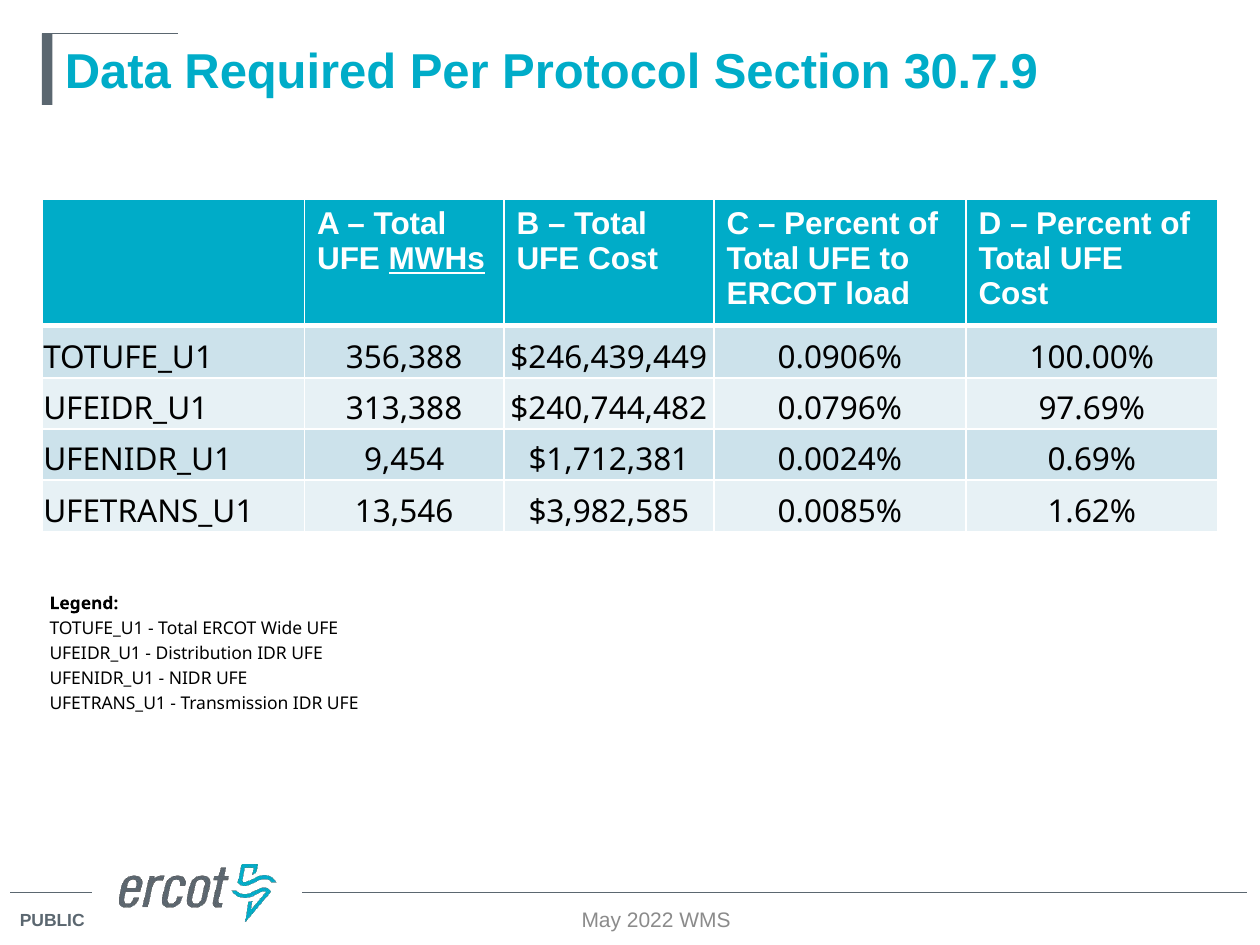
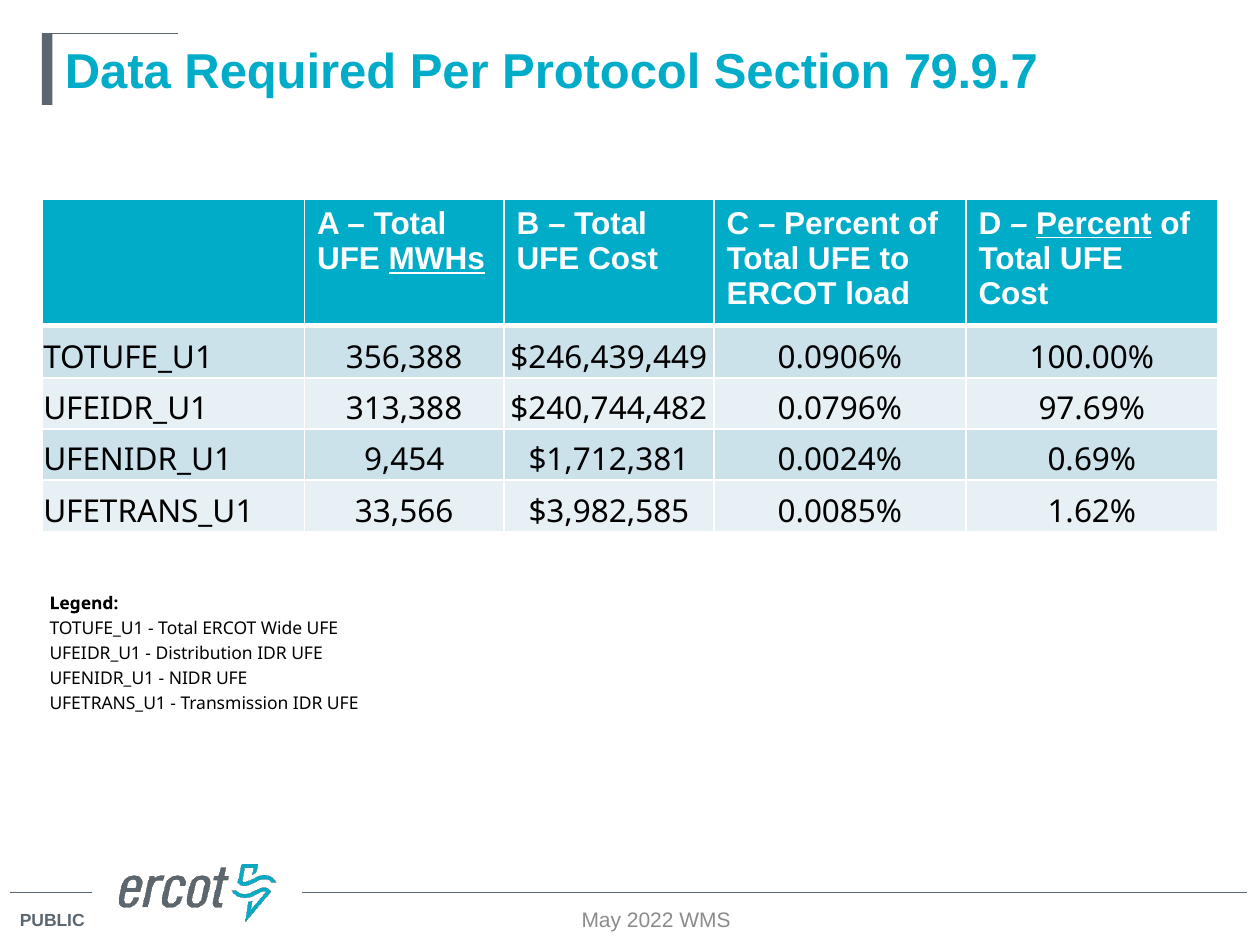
30.7.9: 30.7.9 -> 79.9.7
Percent at (1094, 224) underline: none -> present
13,546: 13,546 -> 33,566
